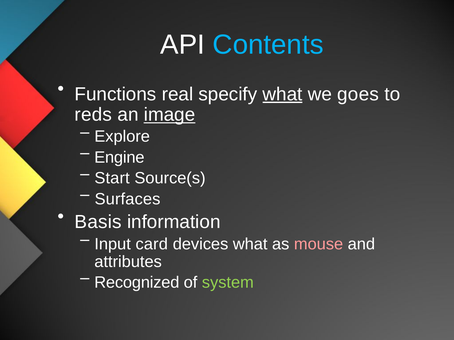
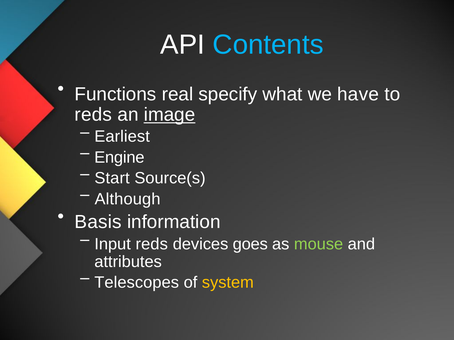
what at (283, 94) underline: present -> none
goes: goes -> have
Explore: Explore -> Earliest
Surfaces: Surfaces -> Although
Input card: card -> reds
devices what: what -> goes
mouse colour: pink -> light green
Recognized: Recognized -> Telescopes
system colour: light green -> yellow
